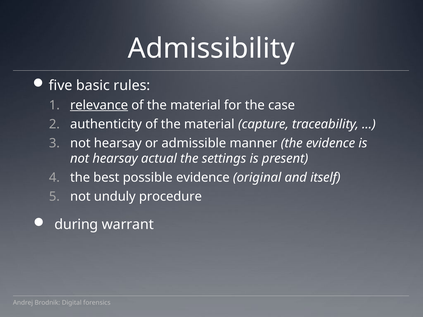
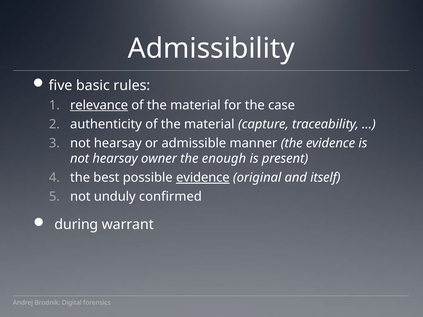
actual: actual -> owner
settings: settings -> enough
evidence at (203, 178) underline: none -> present
procedure: procedure -> confirmed
